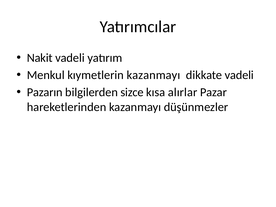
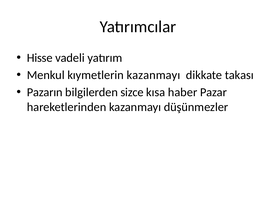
Nakit: Nakit -> Hisse
dikkate vadeli: vadeli -> takası
alırlar: alırlar -> haber
